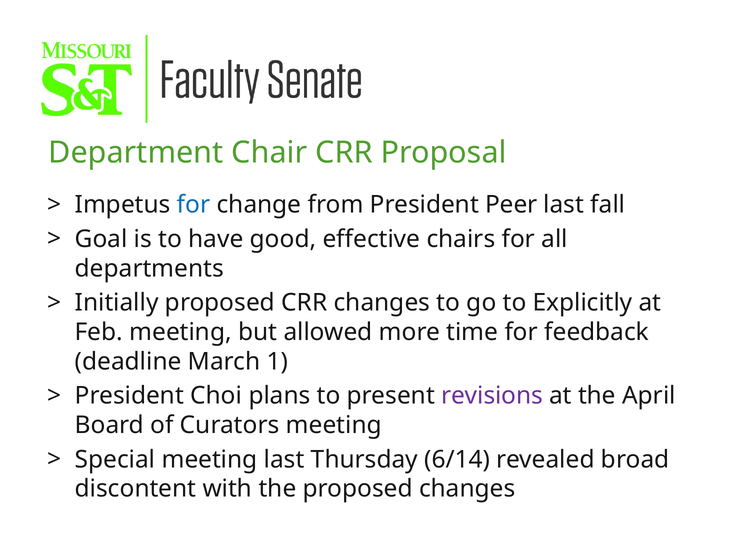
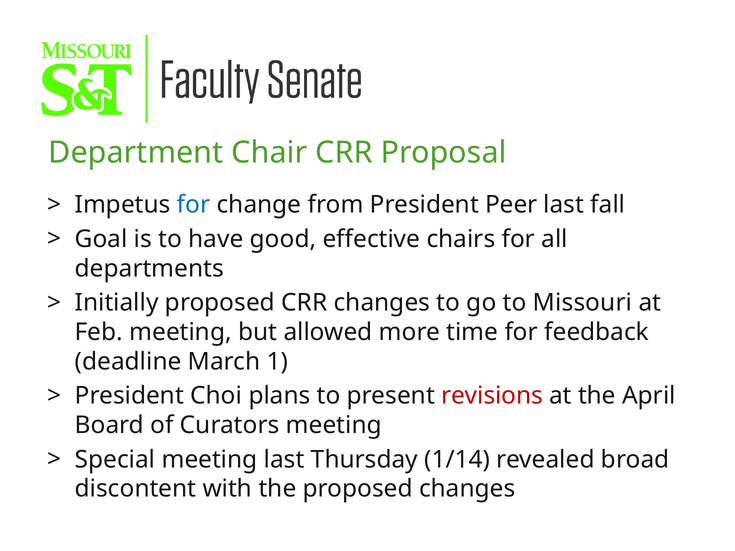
Explicitly: Explicitly -> Missouri
revisions colour: purple -> red
6/14: 6/14 -> 1/14
